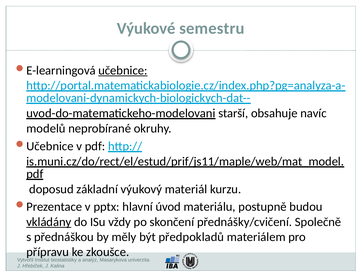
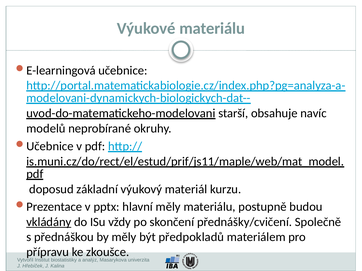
Výukové semestru: semestru -> materiálu
učebnice underline: present -> none
hlavní úvod: úvod -> měly
